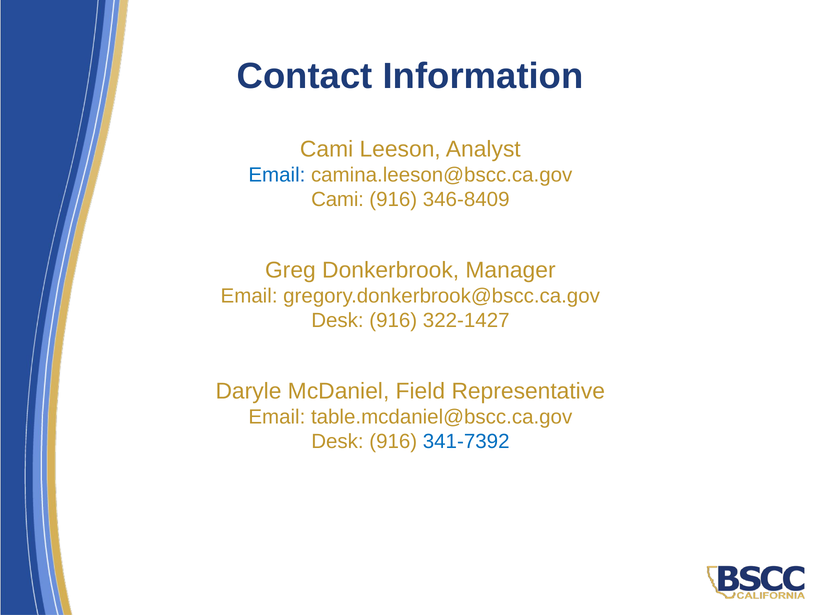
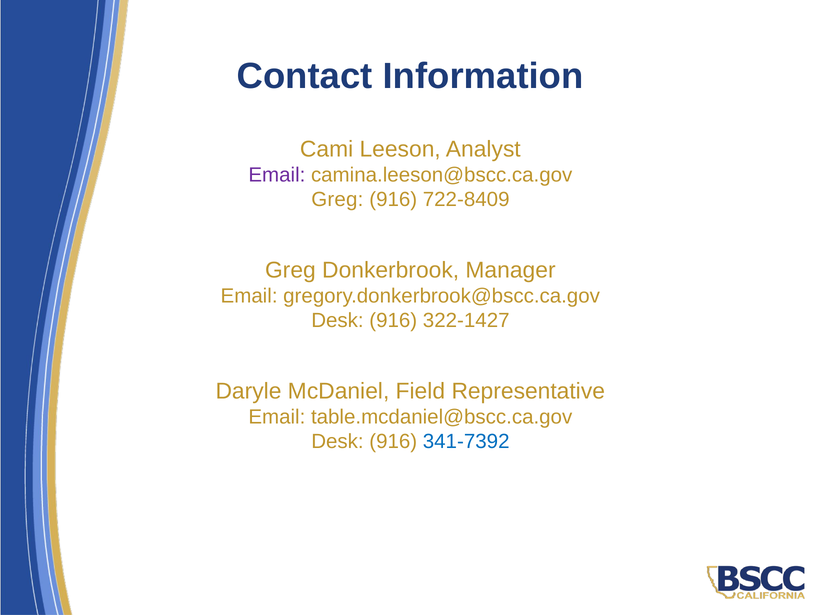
Email at (277, 175) colour: blue -> purple
Cami at (338, 200): Cami -> Greg
346-8409: 346-8409 -> 722-8409
